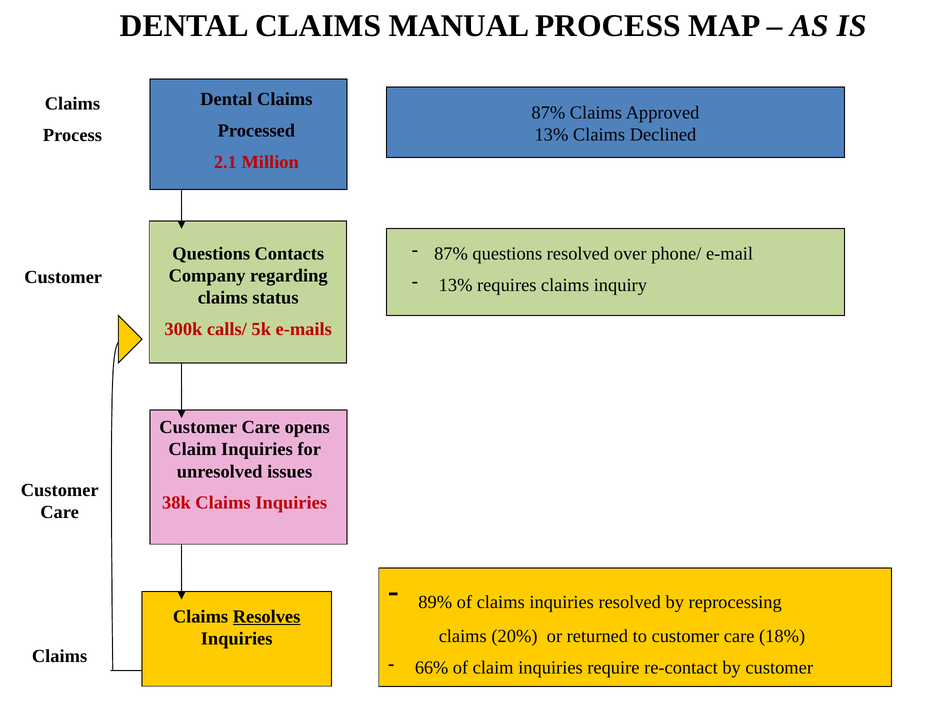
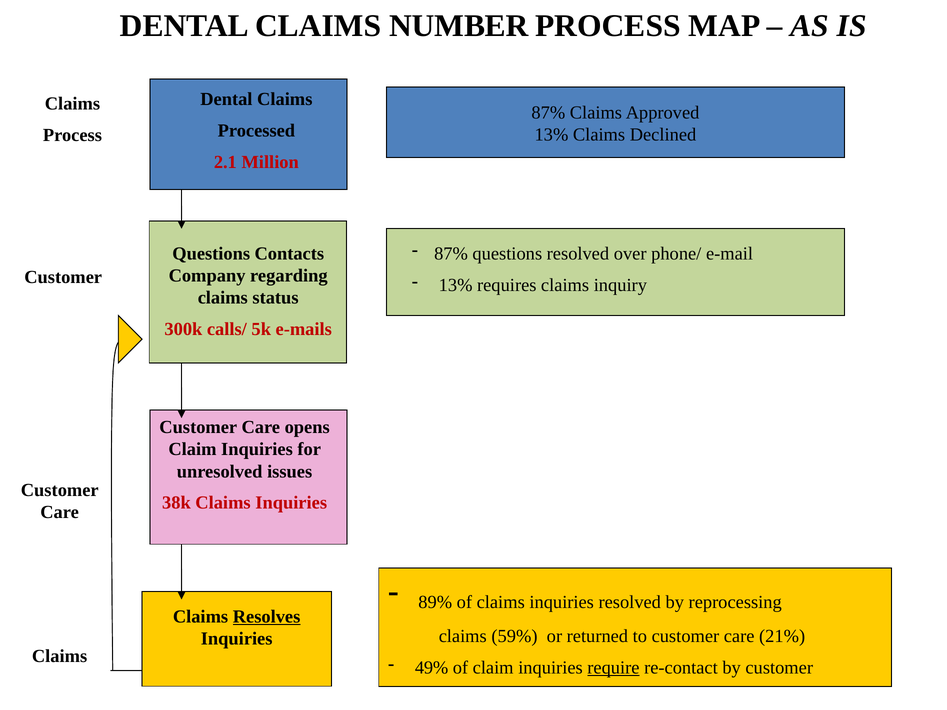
MANUAL: MANUAL -> NUMBER
20%: 20% -> 59%
18%: 18% -> 21%
66%: 66% -> 49%
require underline: none -> present
